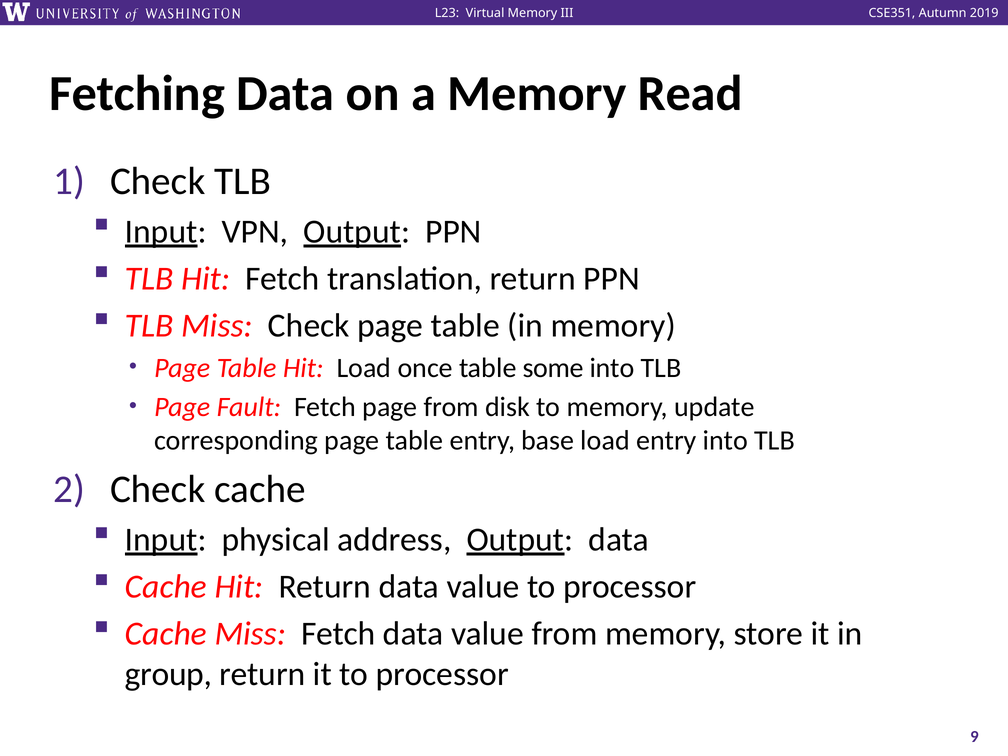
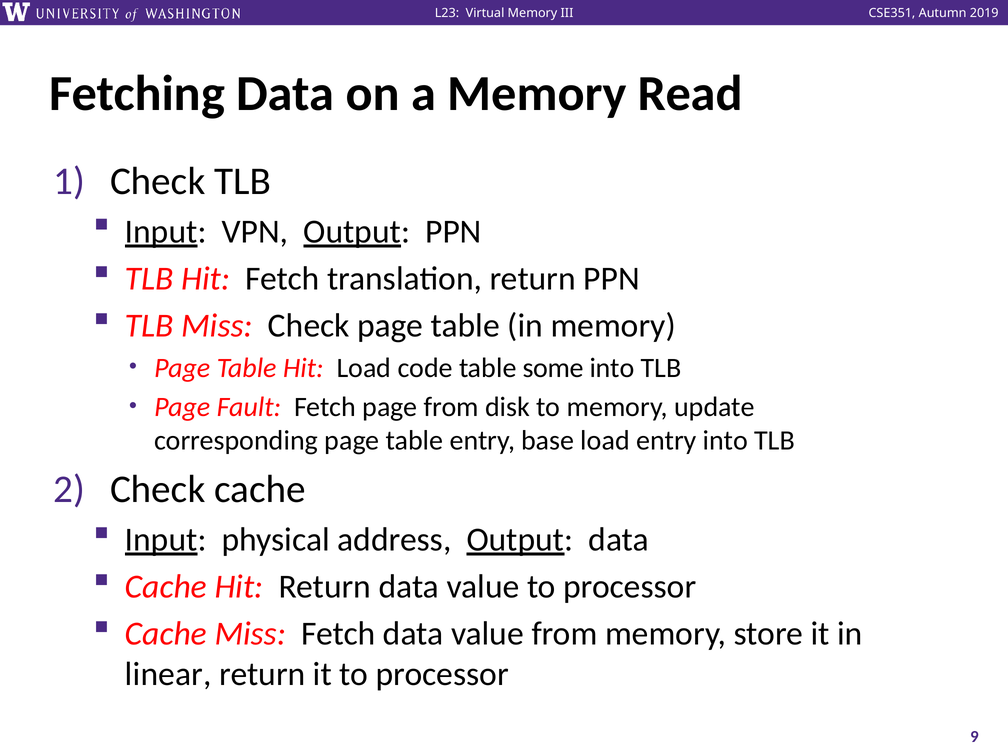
once: once -> code
group: group -> linear
